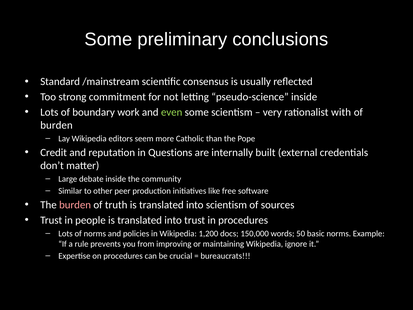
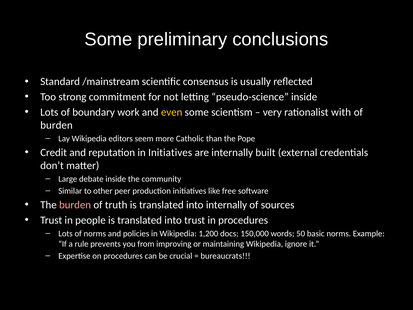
even colour: light green -> yellow
in Questions: Questions -> Initiatives
into scientism: scientism -> internally
